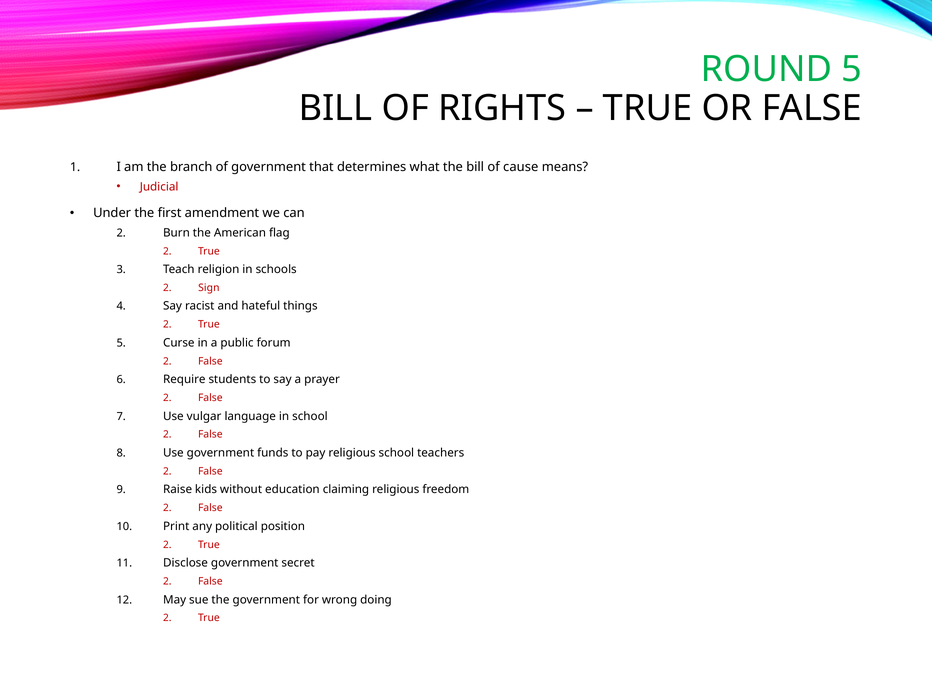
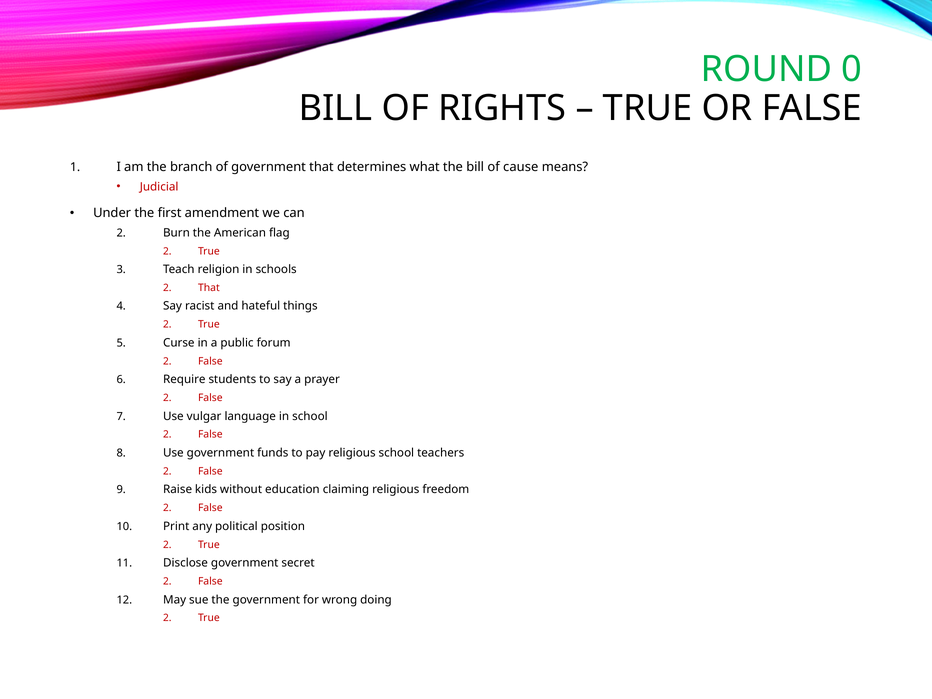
ROUND 5: 5 -> 0
Sign at (209, 288): Sign -> That
